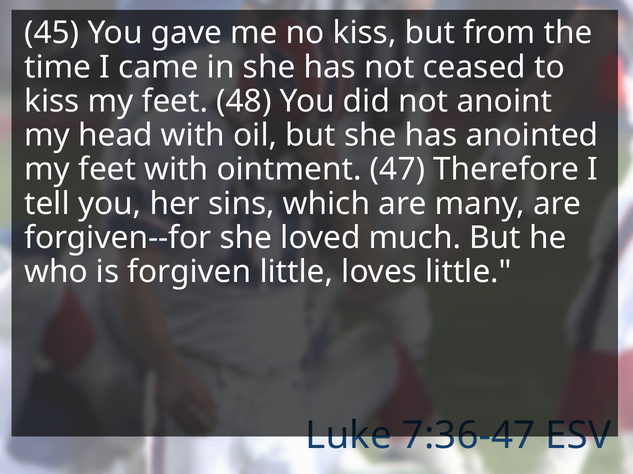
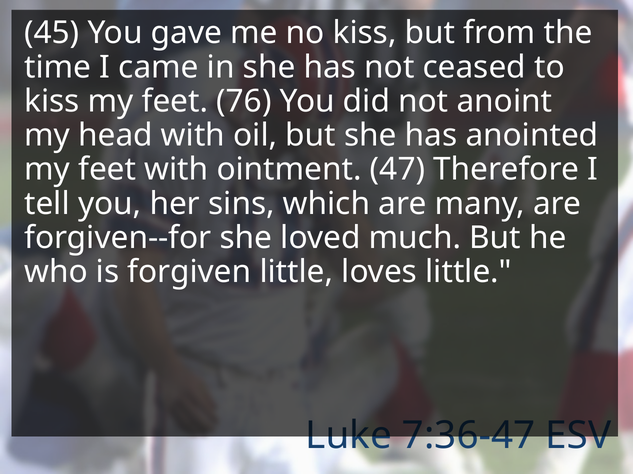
48: 48 -> 76
